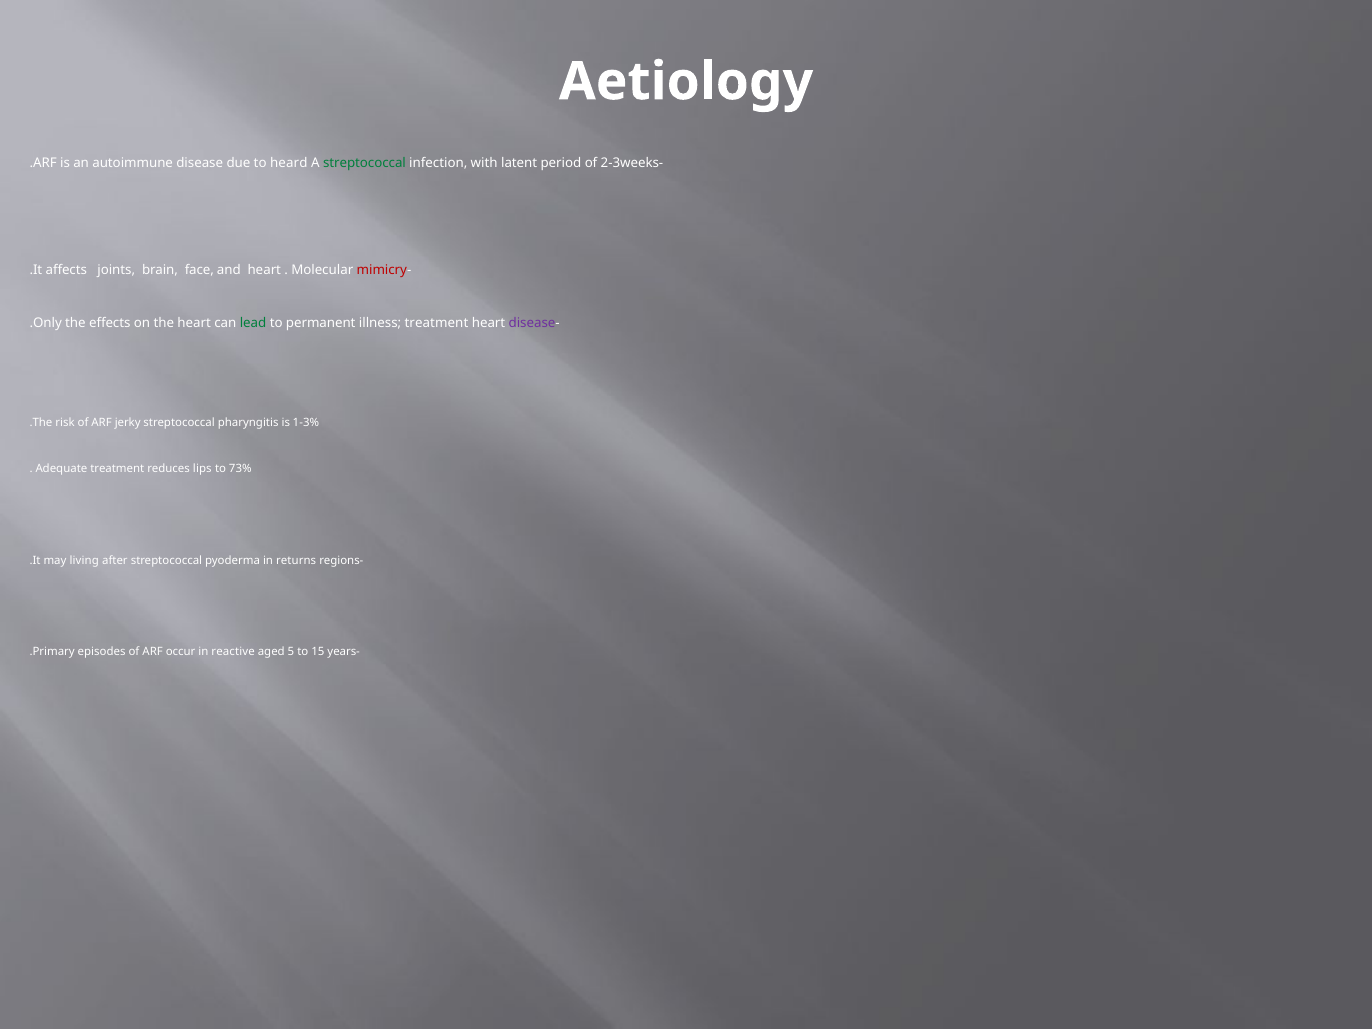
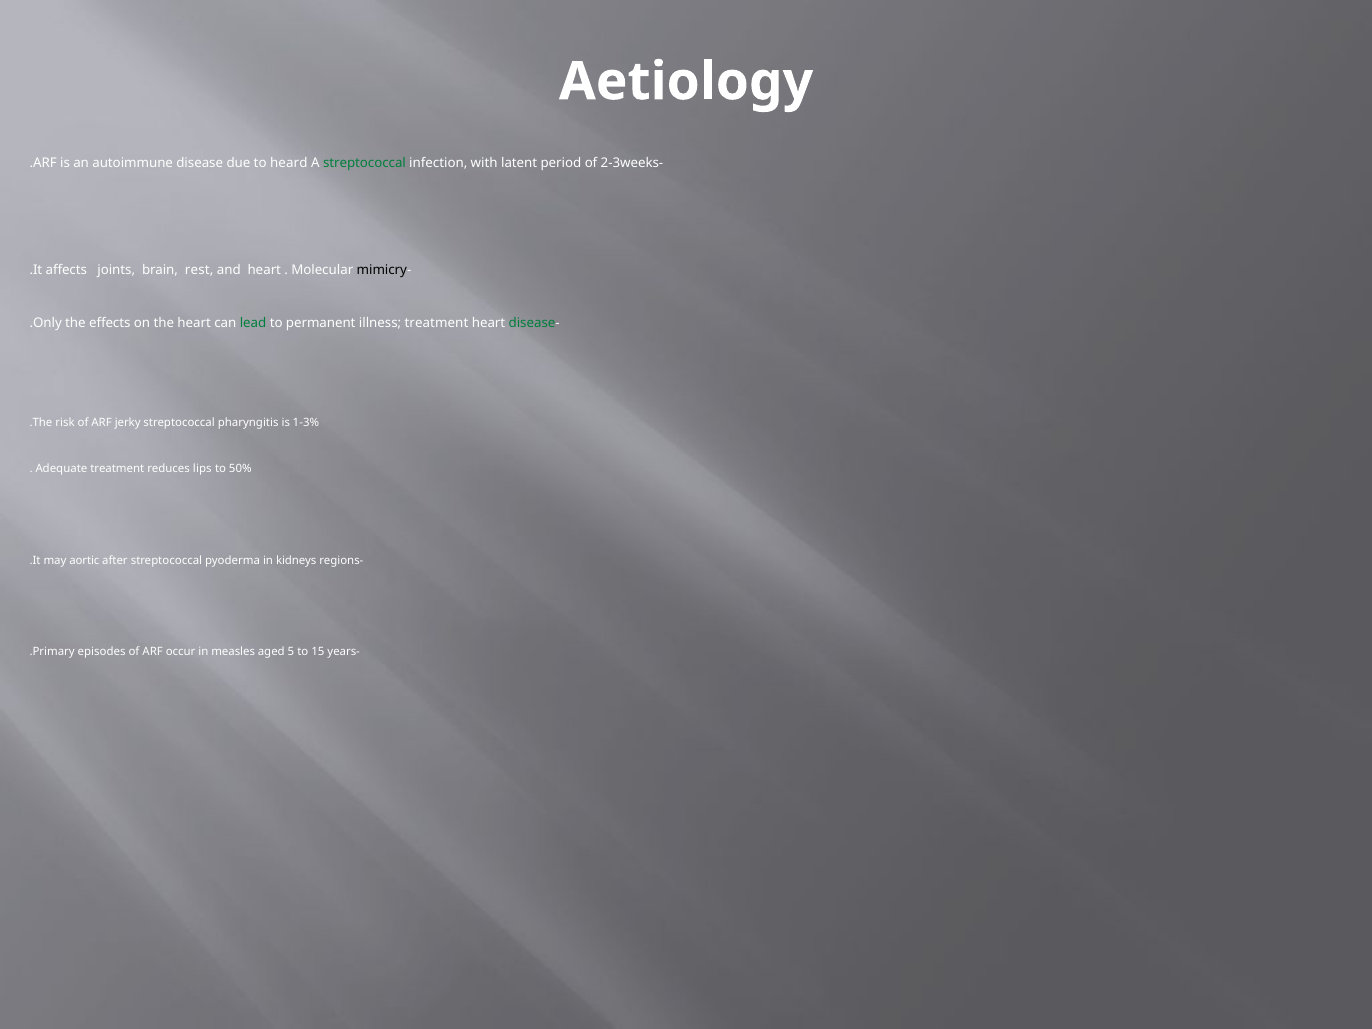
face: face -> rest
mimicry colour: red -> black
disease at (532, 323) colour: purple -> green
73%: 73% -> 50%
living: living -> aortic
returns: returns -> kidneys
reactive: reactive -> measles
